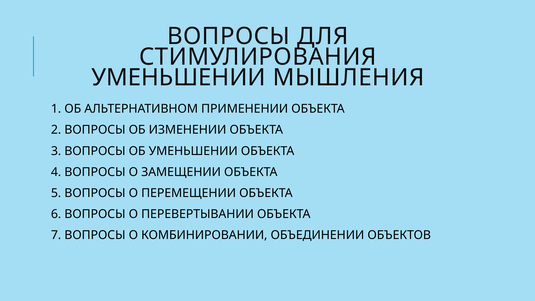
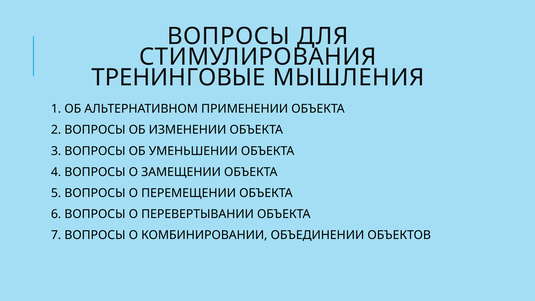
УМЕНЬШЕНИИ at (178, 78): УМЕНЬШЕНИИ -> ТРЕНИНГОВЫЕ
